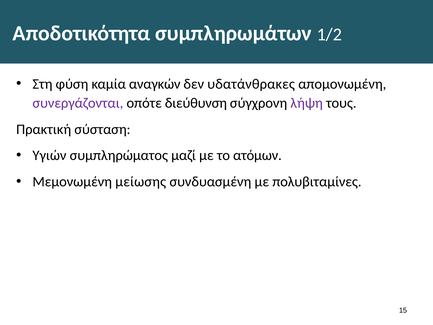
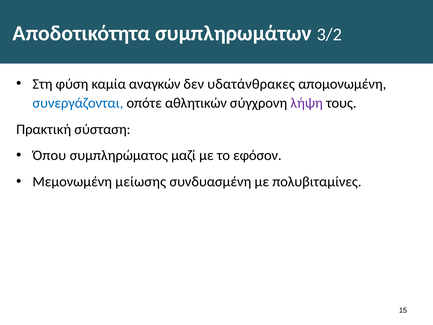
1/2: 1/2 -> 3/2
συνεργάζονται colour: purple -> blue
διεύθυνση: διεύθυνση -> αθλητικών
Υγιών: Υγιών -> Όπου
ατόμων: ατόμων -> εφόσον
